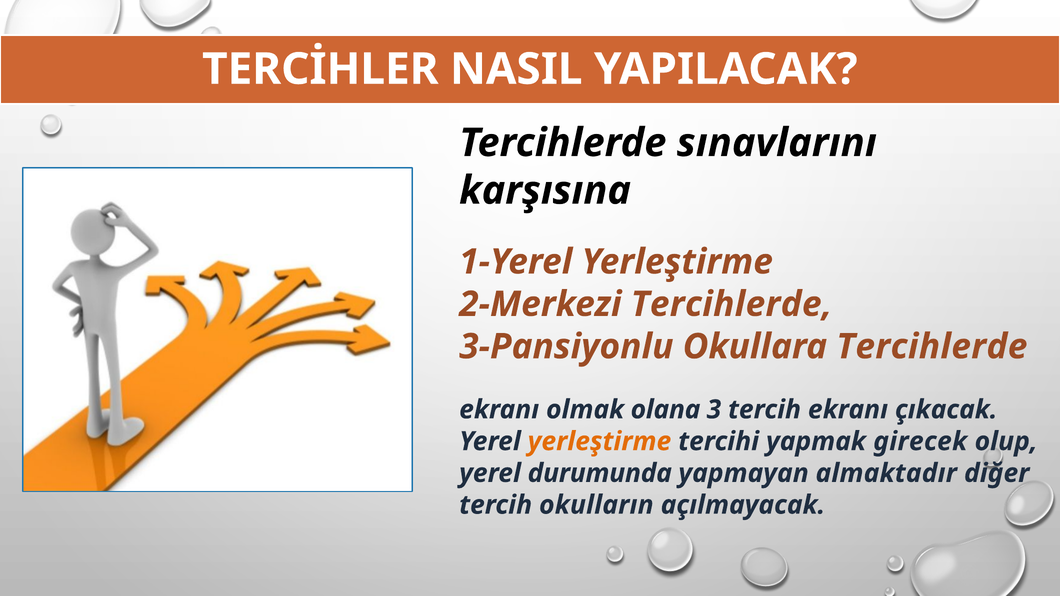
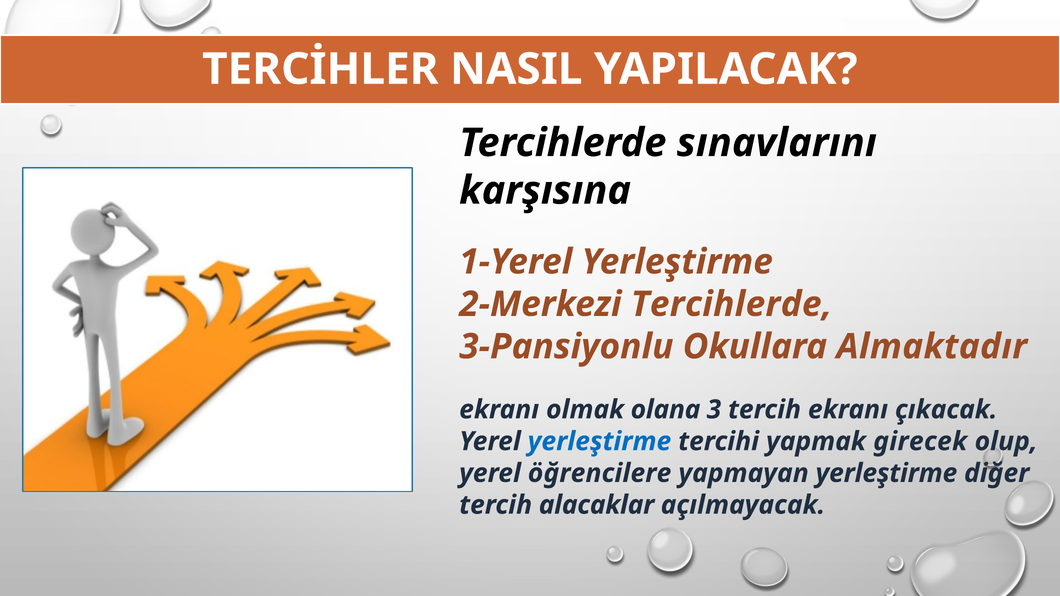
Okullara Tercihlerde: Tercihlerde -> Almaktadır
yerleştirme at (599, 442) colour: orange -> blue
durumunda: durumunda -> öğrencilere
yapmayan almaktadır: almaktadır -> yerleştirme
okulların: okulların -> alacaklar
